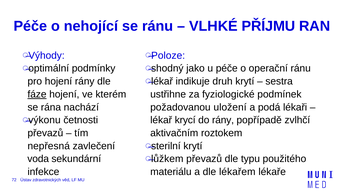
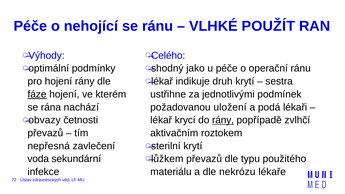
PŘÍJMU: PŘÍJMU -> POUŽÍT
Poloze: Poloze -> Celého
fyziologické: fyziologické -> jednotlivými
výkonu: výkonu -> obvazy
rány at (223, 120) underline: none -> present
lékařem: lékařem -> nekrózu
